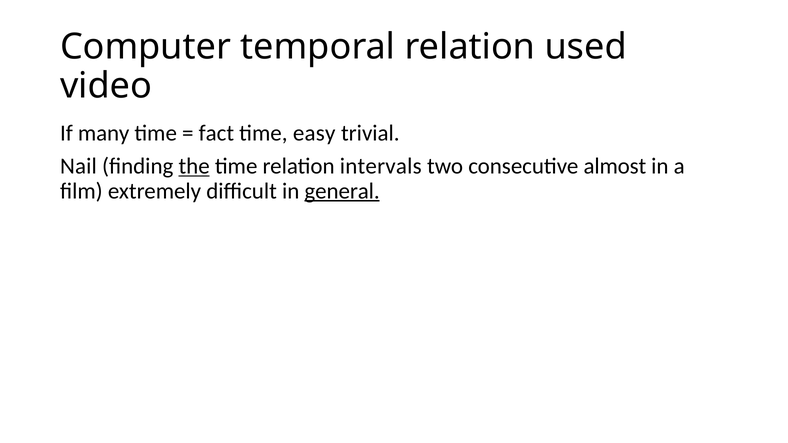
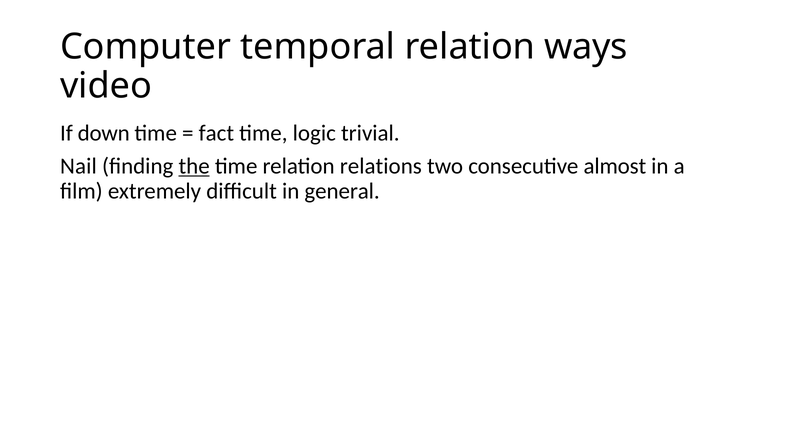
used: used -> ways
many: many -> down
easy: easy -> logic
intervals: intervals -> relations
general underline: present -> none
